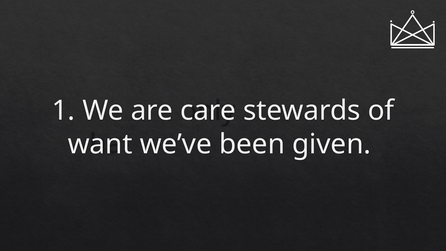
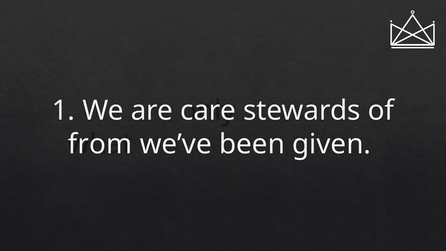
want: want -> from
